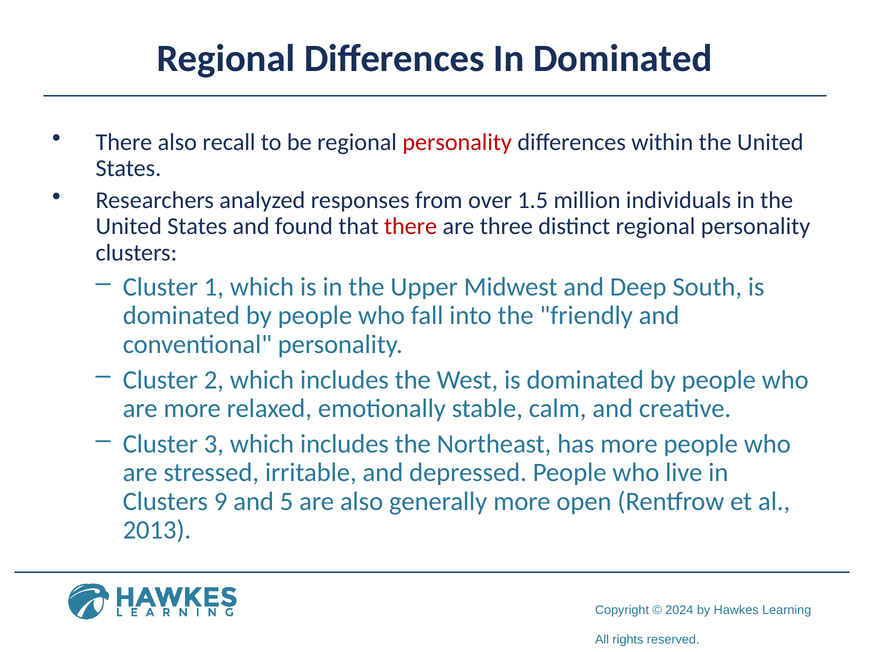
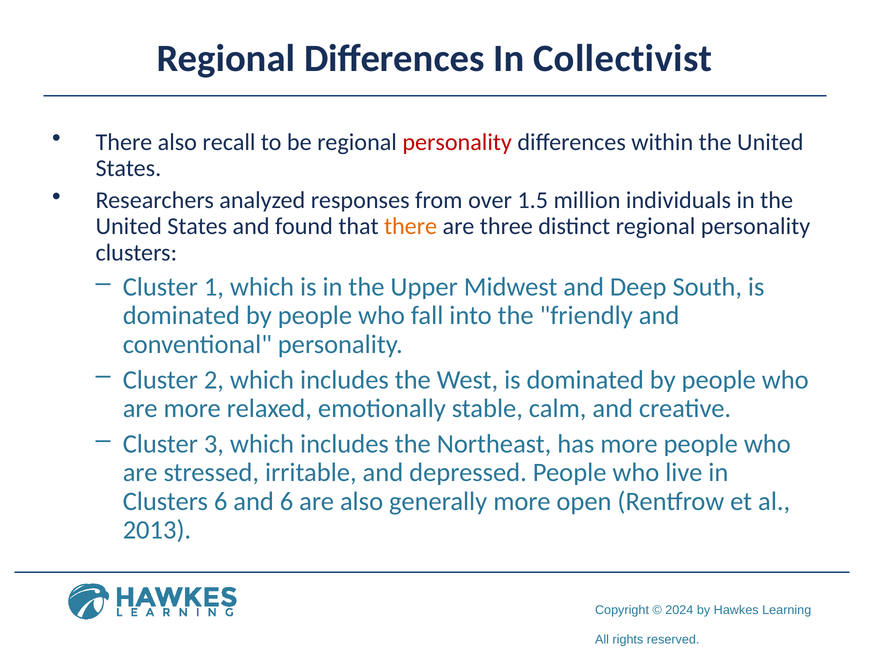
In Dominated: Dominated -> Collectivist
there at (411, 227) colour: red -> orange
9 at (221, 502): 9 -> 6
and 5: 5 -> 6
